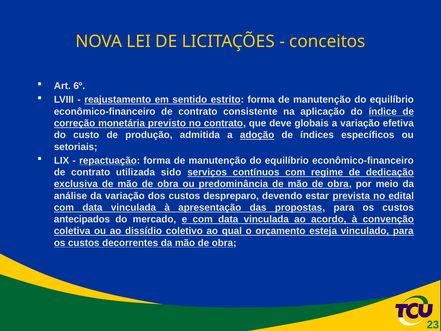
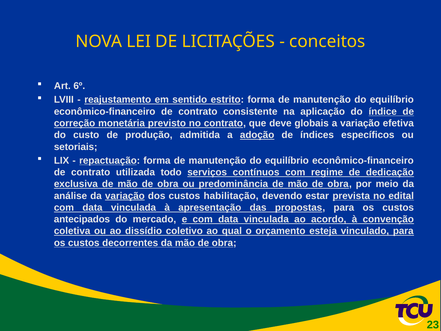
sido: sido -> todo
variação at (125, 196) underline: none -> present
despreparo: despreparo -> habilitação
